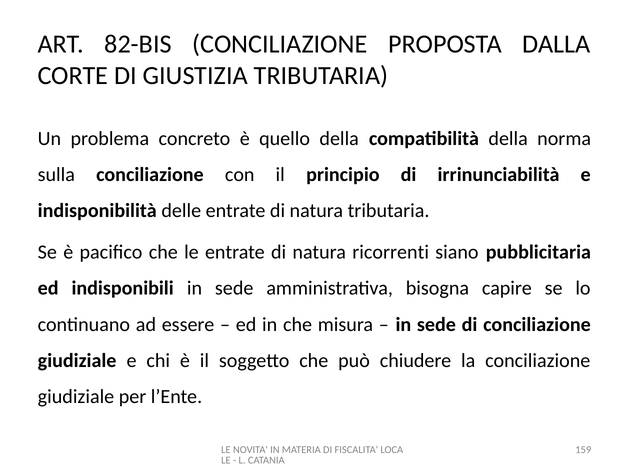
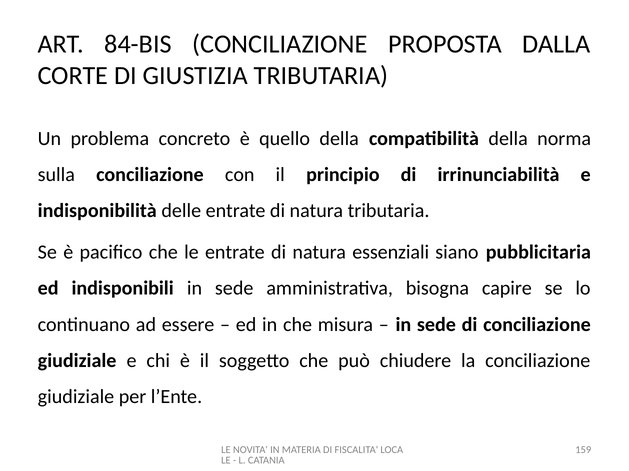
82-BIS: 82-BIS -> 84-BIS
ricorrenti: ricorrenti -> essenziali
